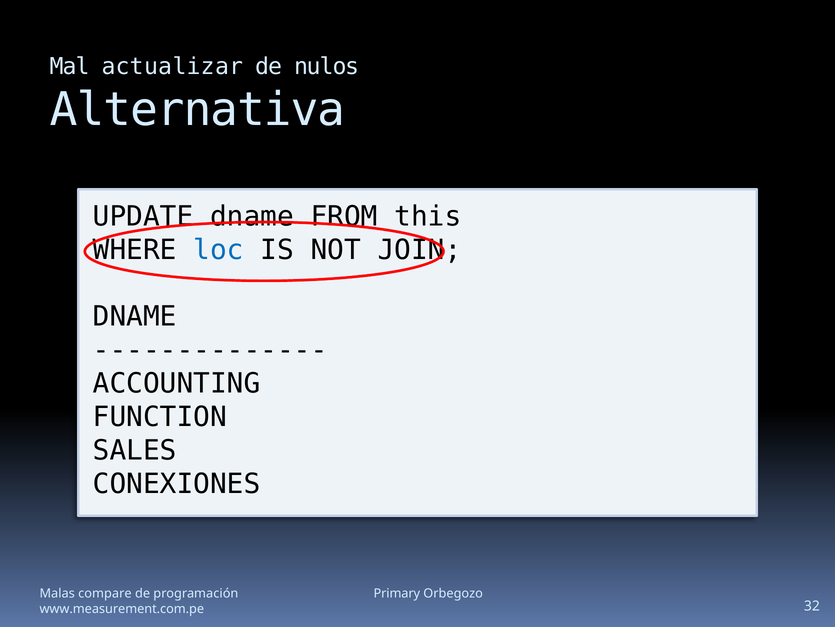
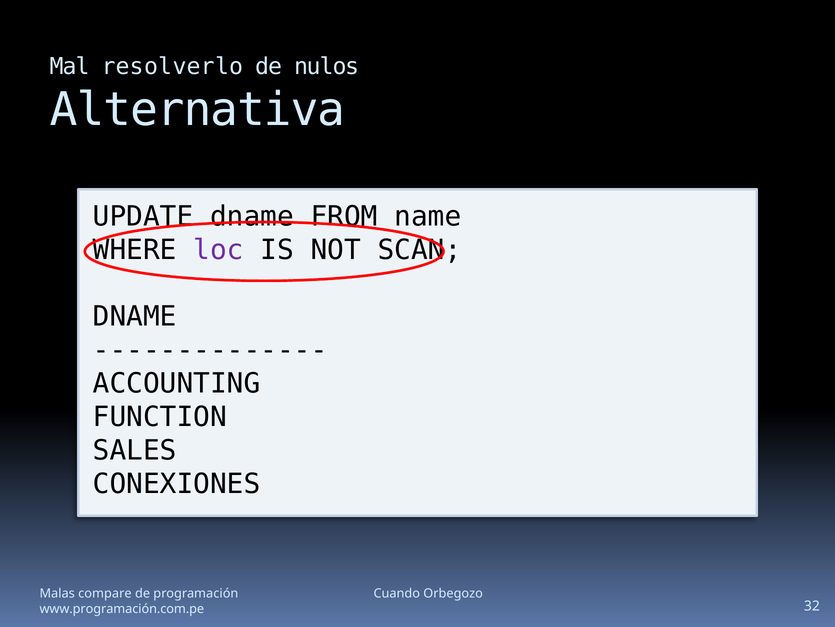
actualizar: actualizar -> resolverlo
this: this -> name
loc colour: blue -> purple
JOIN: JOIN -> SCAN
Primary: Primary -> Cuando
www.measurement.com.pe: www.measurement.com.pe -> www.programación.com.pe
